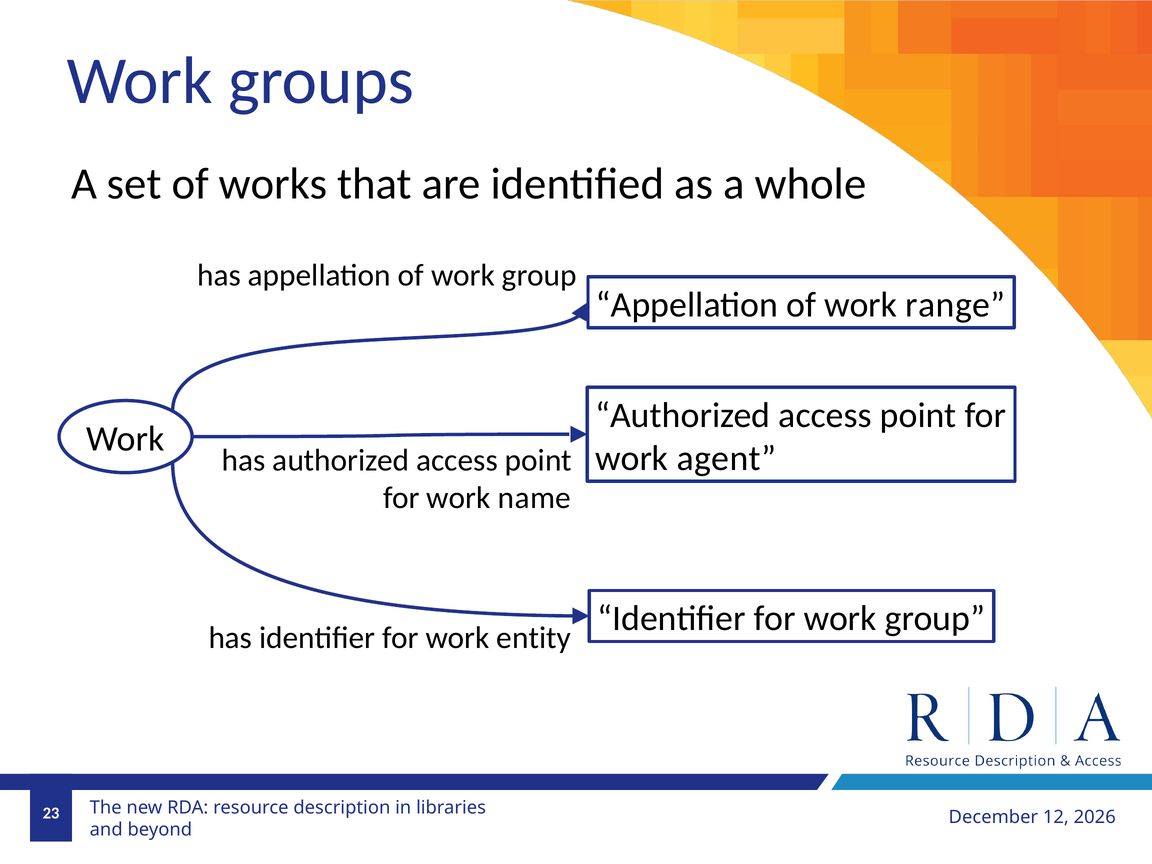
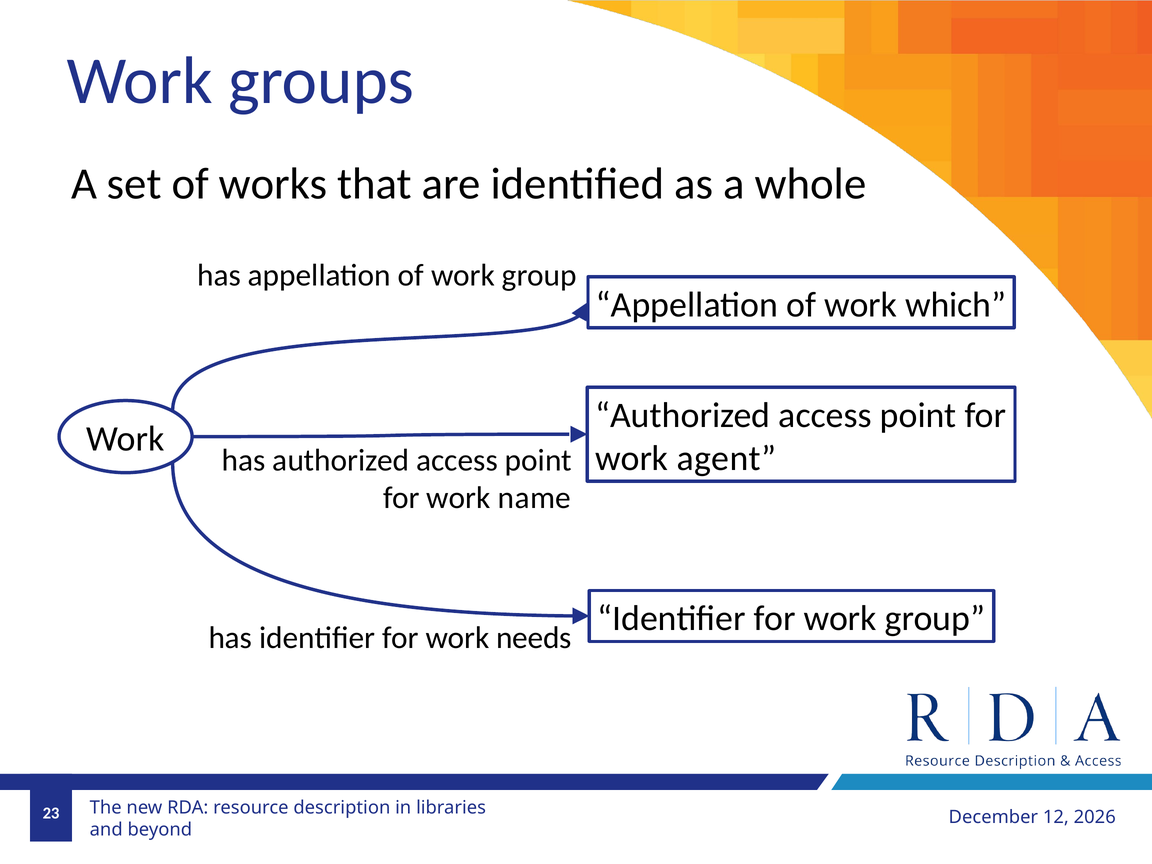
range: range -> which
entity: entity -> needs
